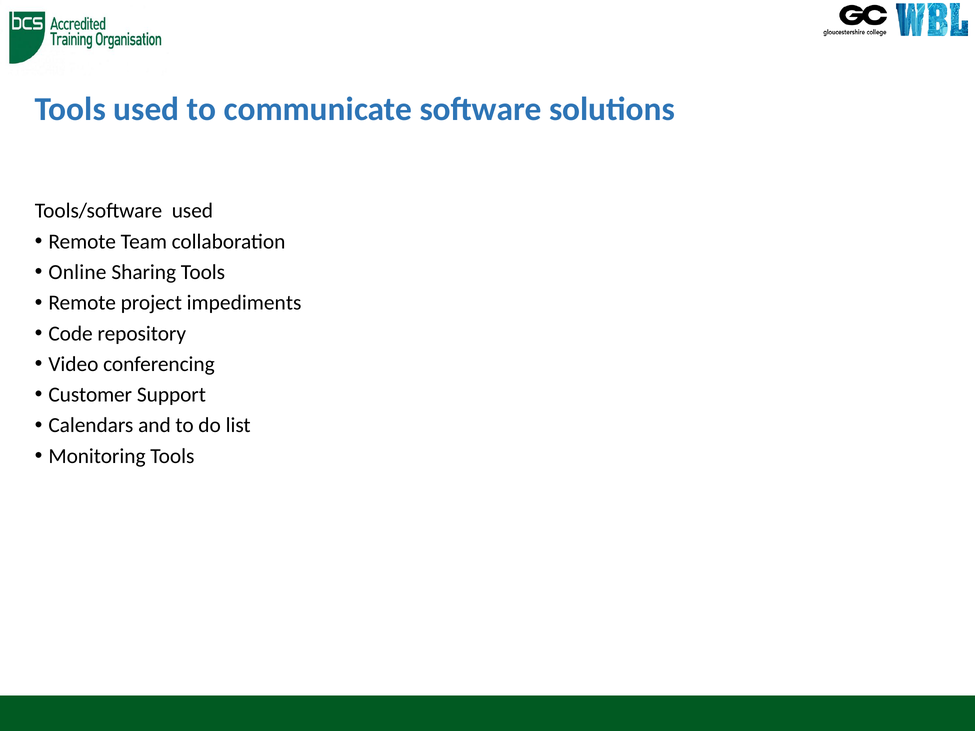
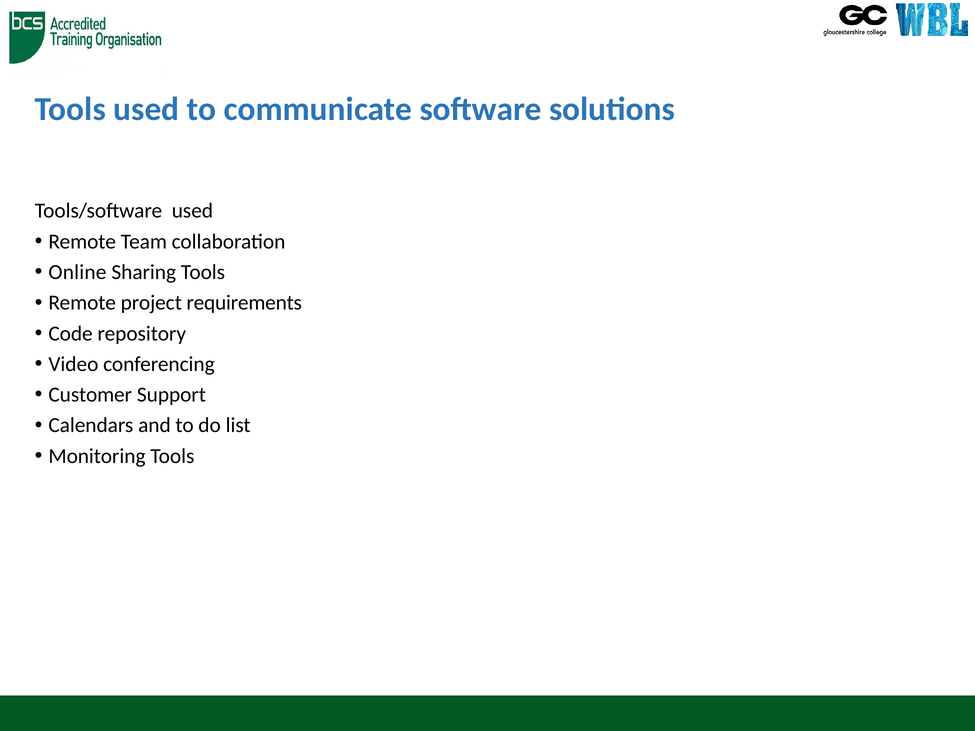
impediments: impediments -> requirements
